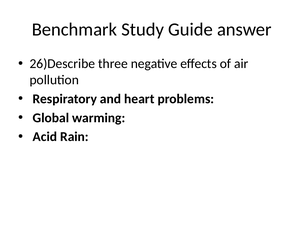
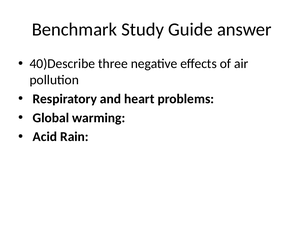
26)Describe: 26)Describe -> 40)Describe
